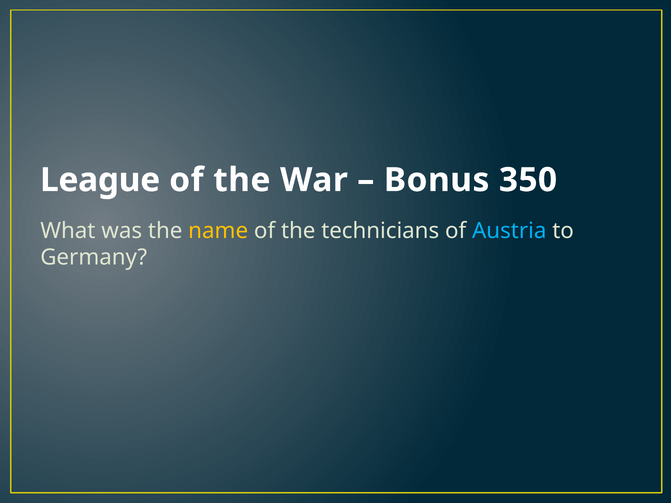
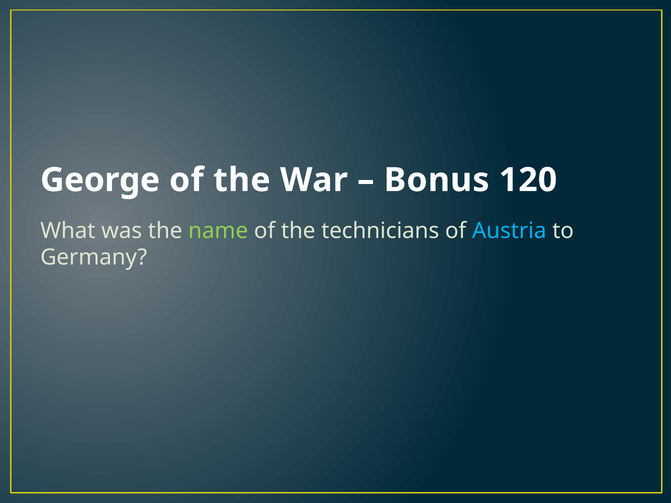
League: League -> George
350: 350 -> 120
name colour: yellow -> light green
